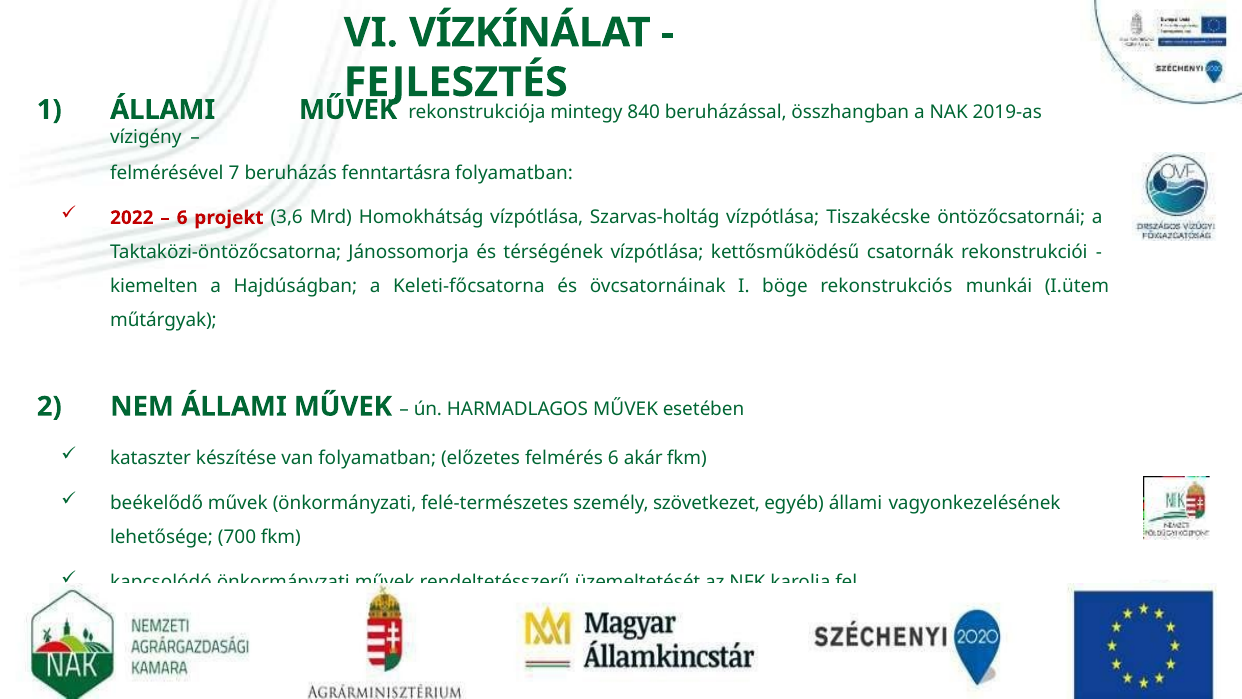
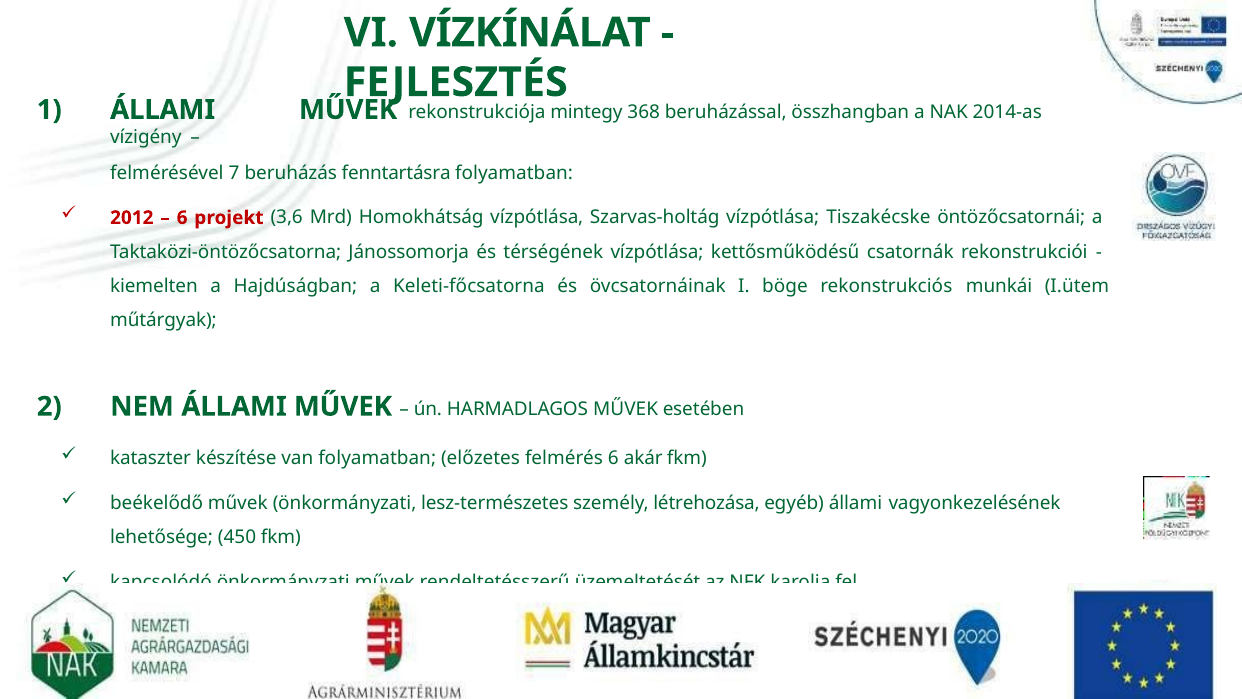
840: 840 -> 368
2019-as: 2019-as -> 2014-as
2022: 2022 -> 2012
felé-természetes: felé-természetes -> lesz-természetes
szövetkezet: szövetkezet -> létrehozása
700: 700 -> 450
